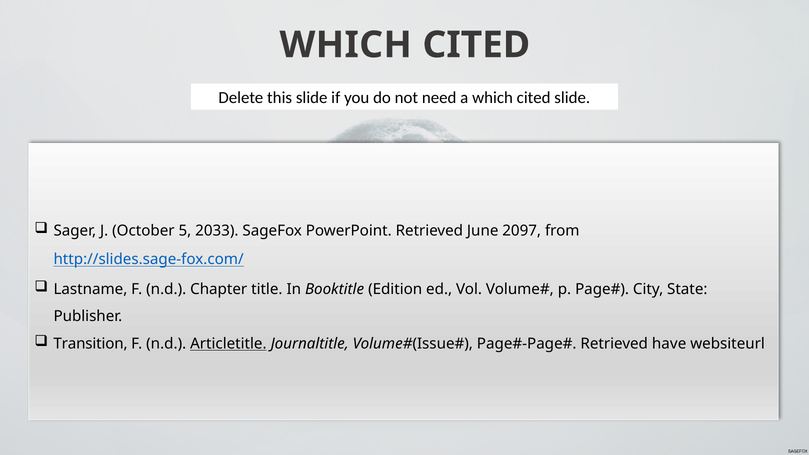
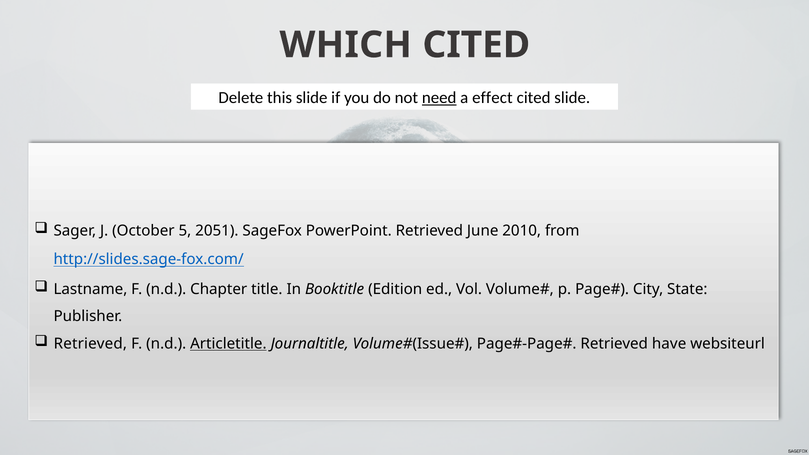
need underline: none -> present
a which: which -> effect
2033: 2033 -> 2051
2097: 2097 -> 2010
Transition at (91, 344): Transition -> Retrieved
